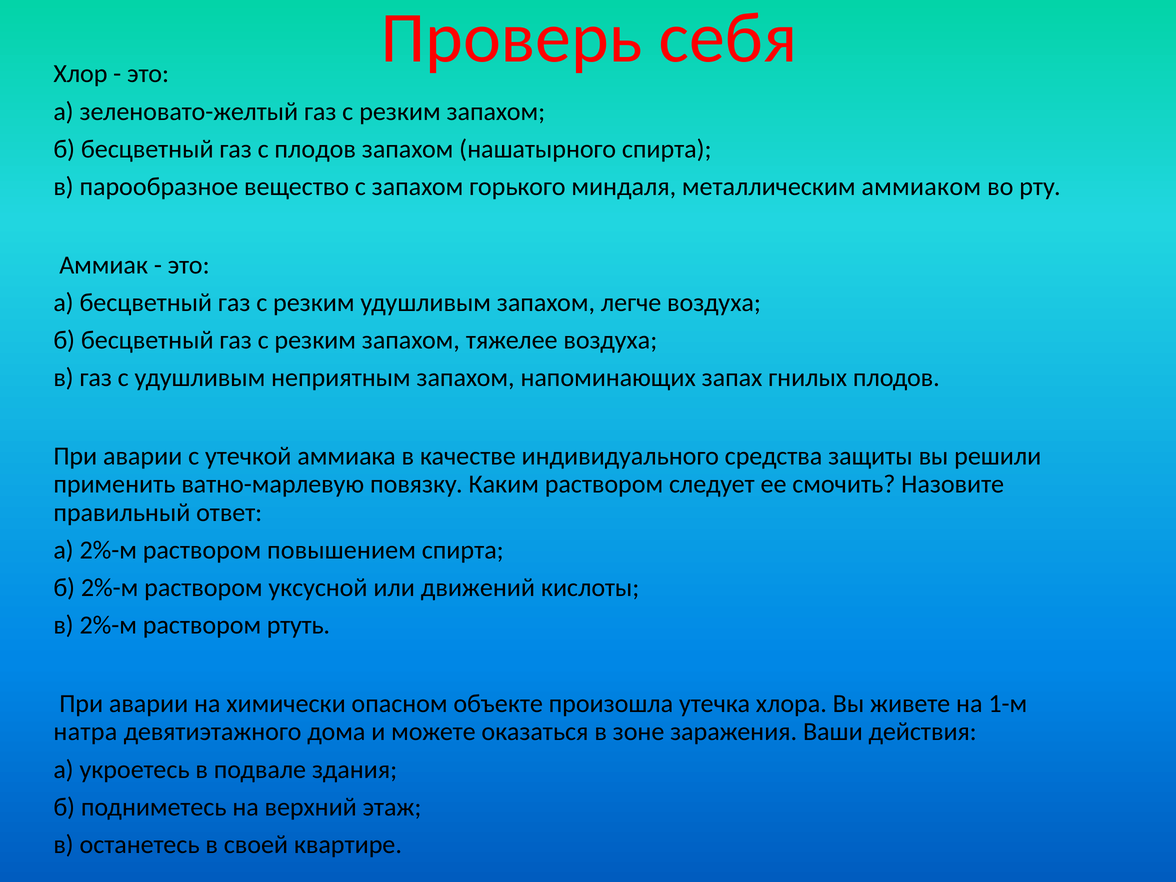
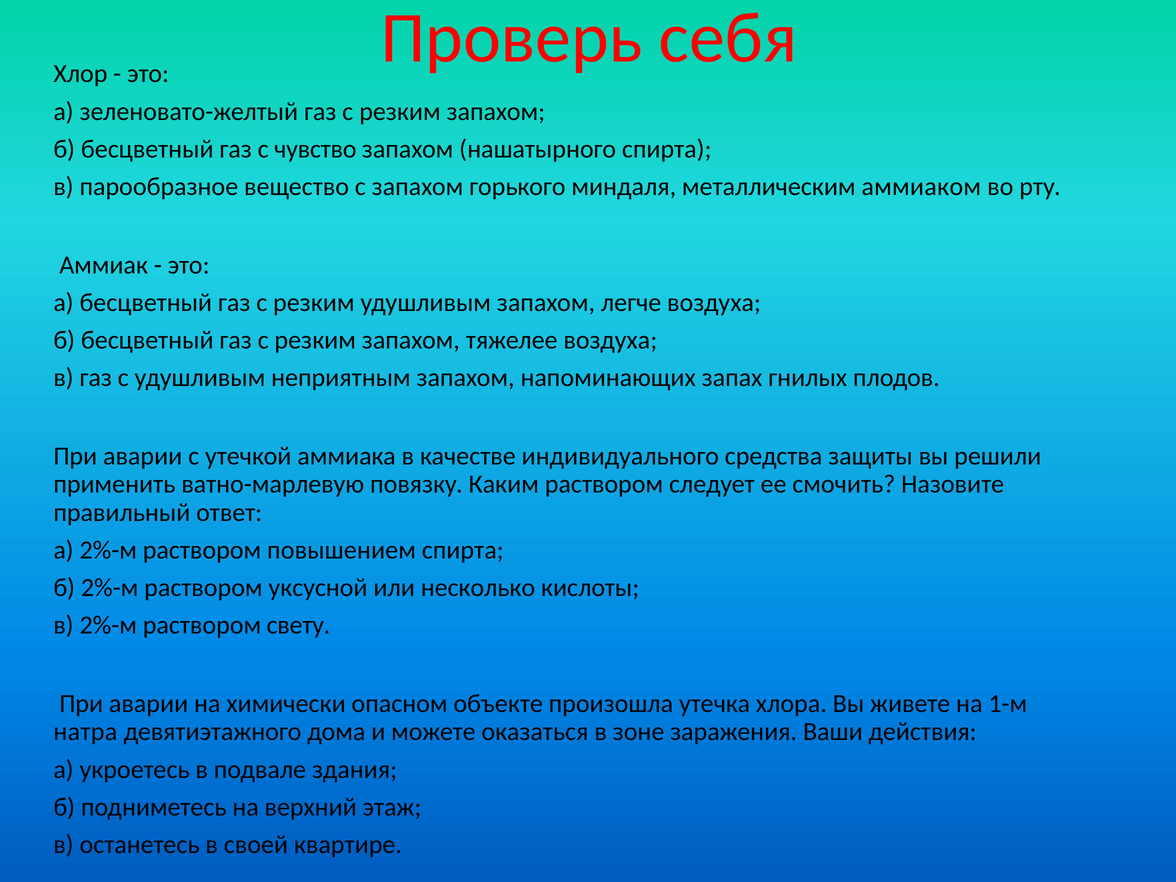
с плодов: плодов -> чувство
движений: движений -> несколько
ртуть: ртуть -> свету
